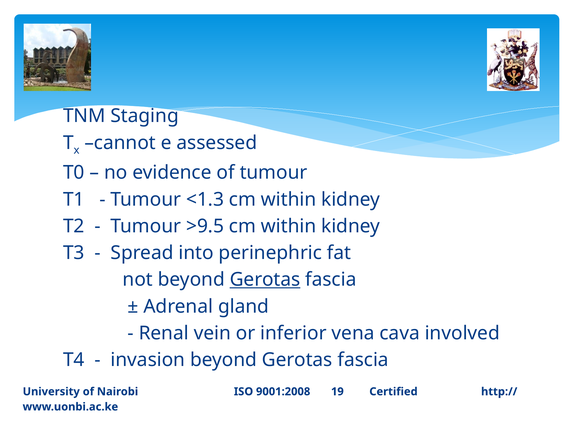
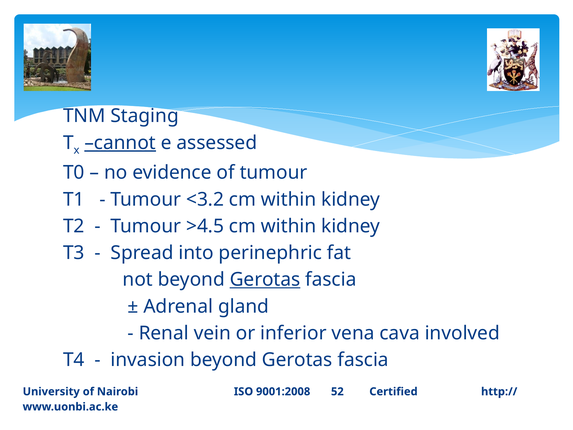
cannot underline: none -> present
<1.3: <1.3 -> <3.2
>9.5: >9.5 -> >4.5
19: 19 -> 52
